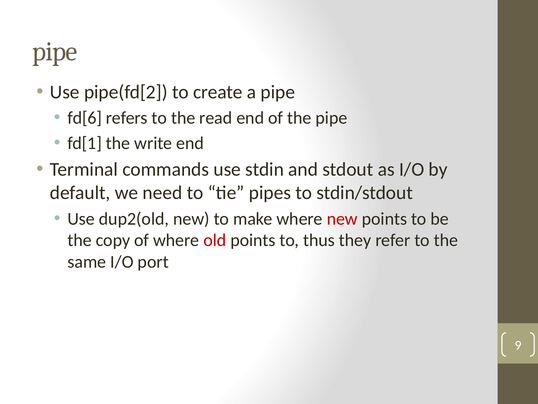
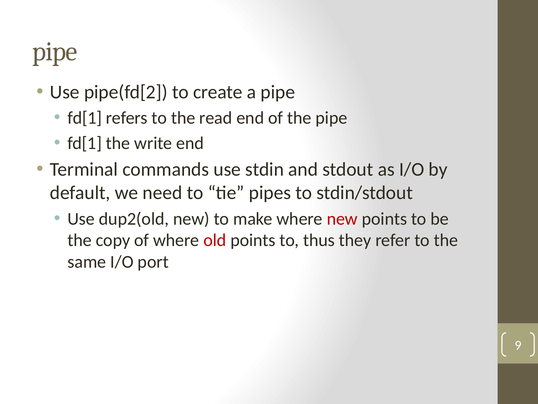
fd[6 at (85, 118): fd[6 -> fd[1
